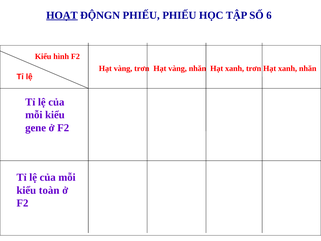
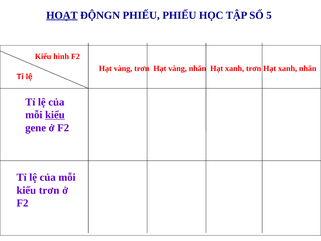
6: 6 -> 5
kiểu at (55, 115) underline: none -> present
kiểu toàn: toàn -> trơn
